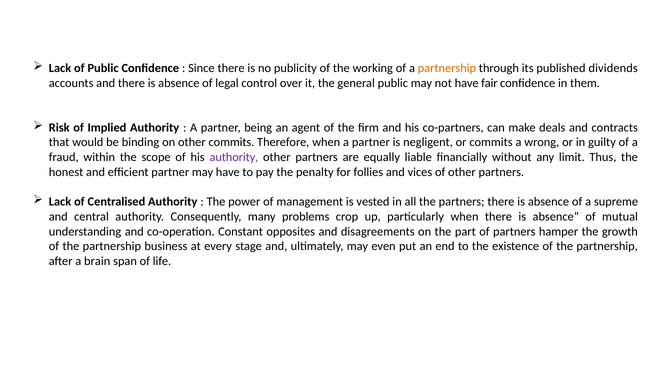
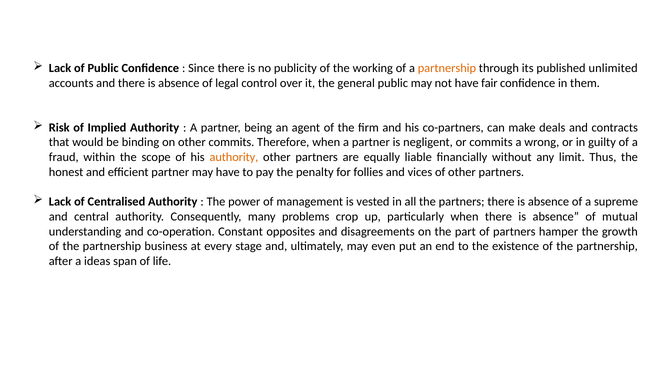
dividends: dividends -> unlimited
authority at (234, 157) colour: purple -> orange
brain: brain -> ideas
